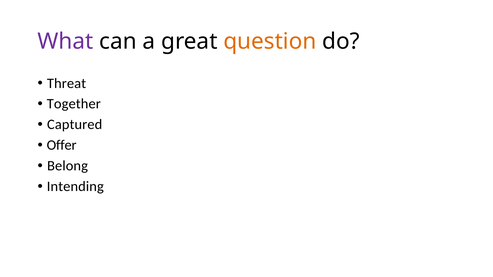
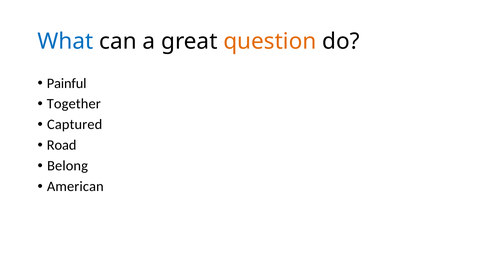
What colour: purple -> blue
Threat: Threat -> Painful
Offer: Offer -> Road
Intending: Intending -> American
